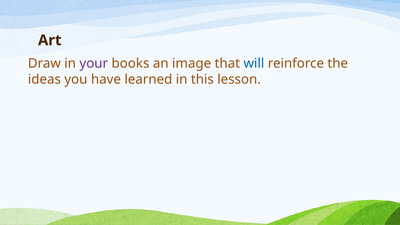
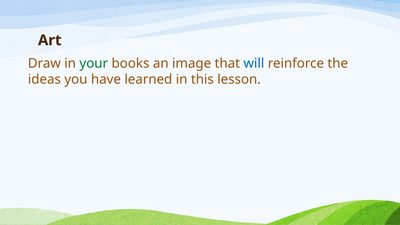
your colour: purple -> green
